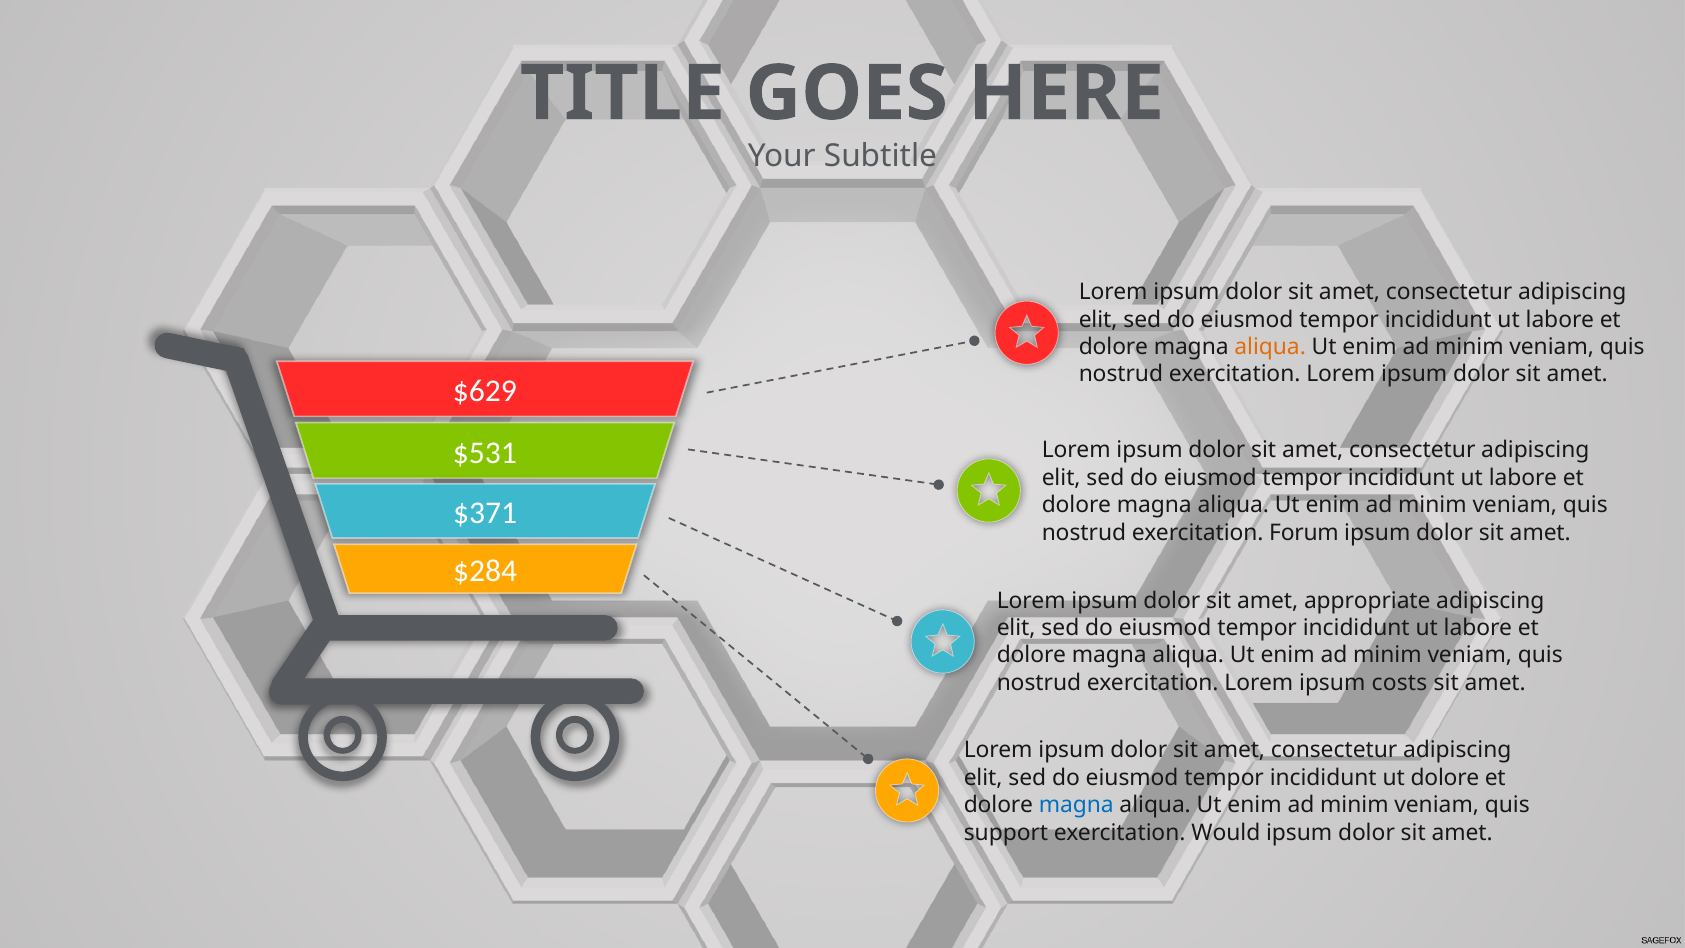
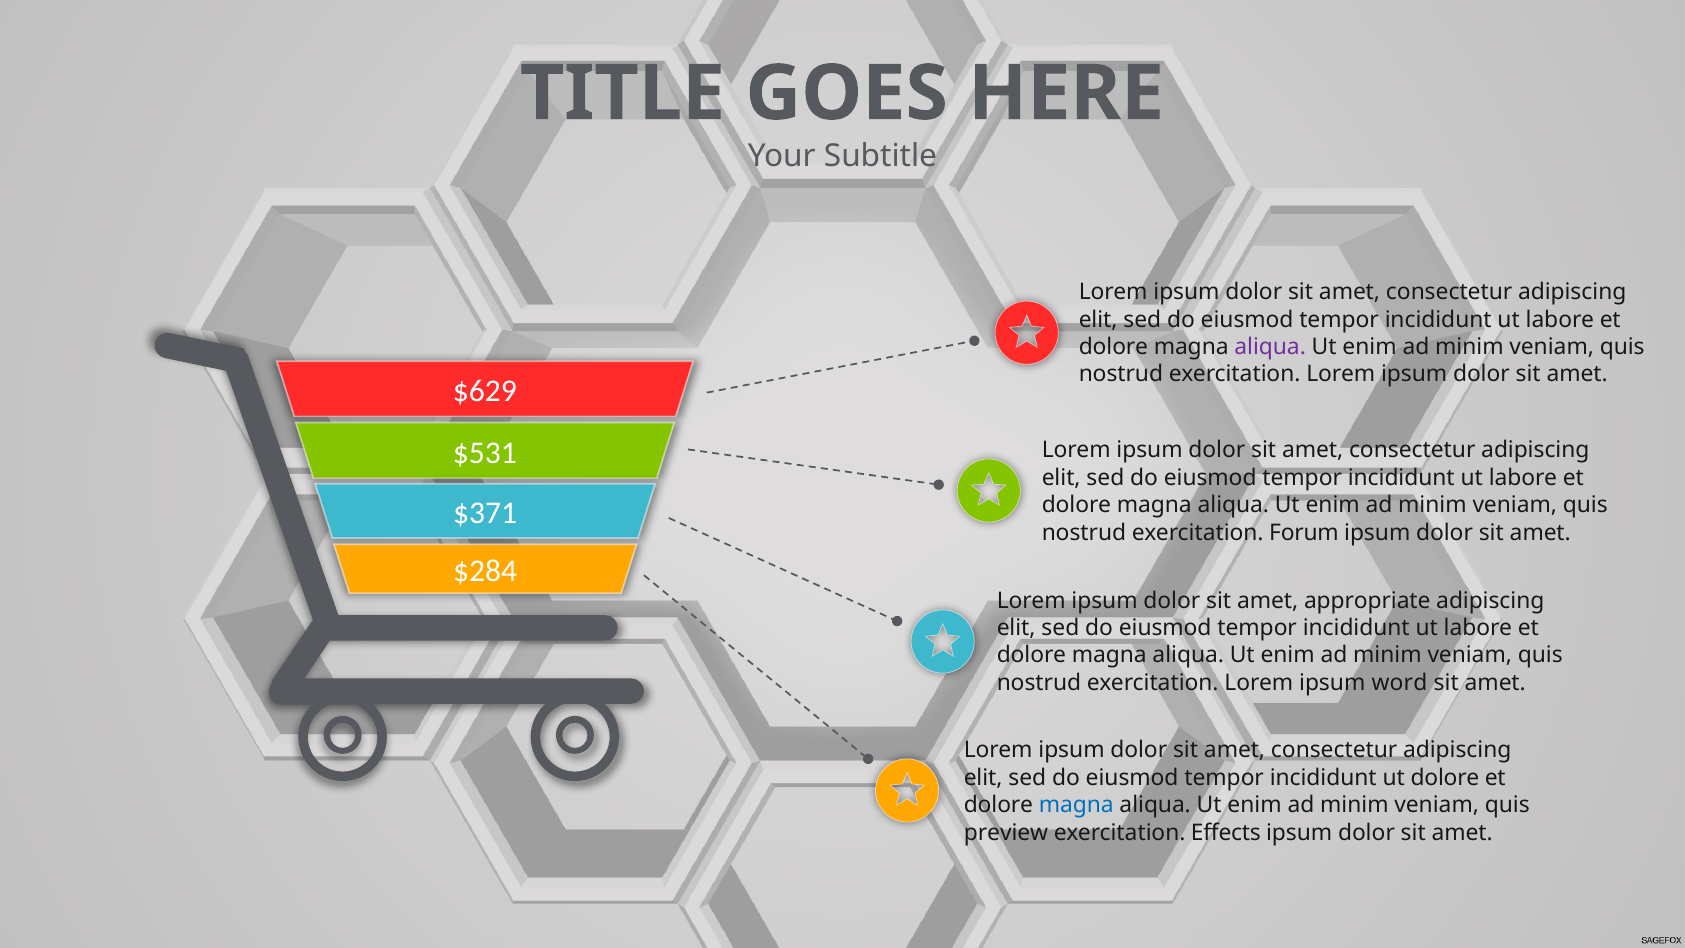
aliqua at (1270, 347) colour: orange -> purple
costs: costs -> word
support: support -> preview
Would: Would -> Effects
